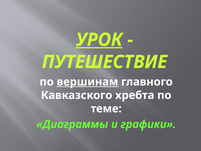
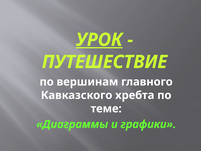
вершинам underline: present -> none
